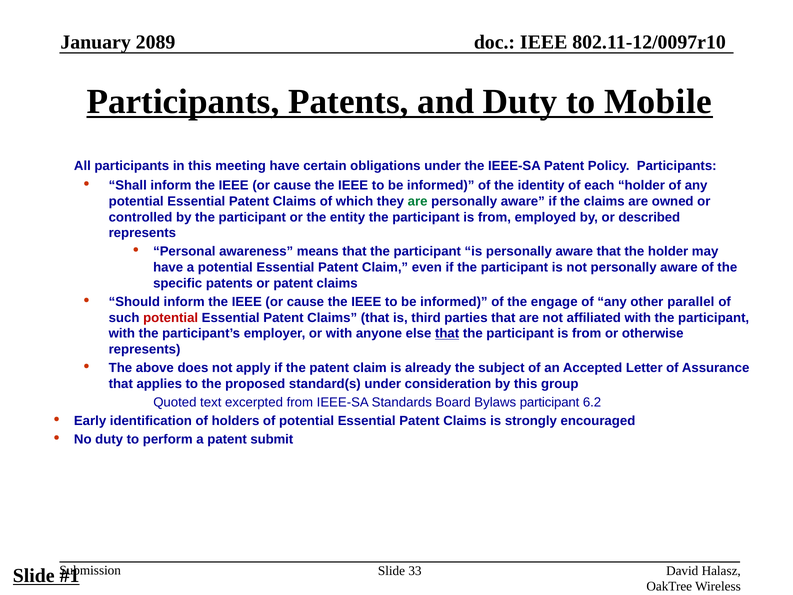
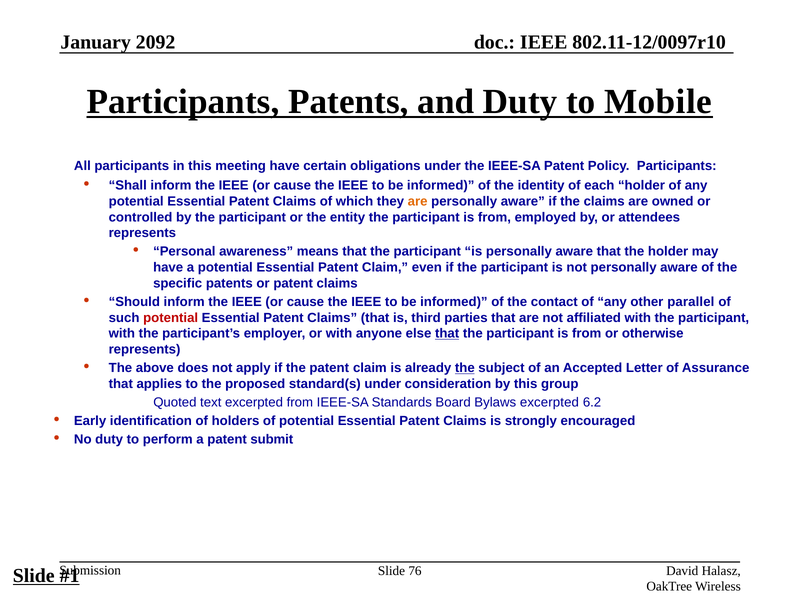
2089: 2089 -> 2092
are at (418, 201) colour: green -> orange
described: described -> attendees
engage: engage -> contact
the at (465, 368) underline: none -> present
Bylaws participant: participant -> excerpted
33: 33 -> 76
